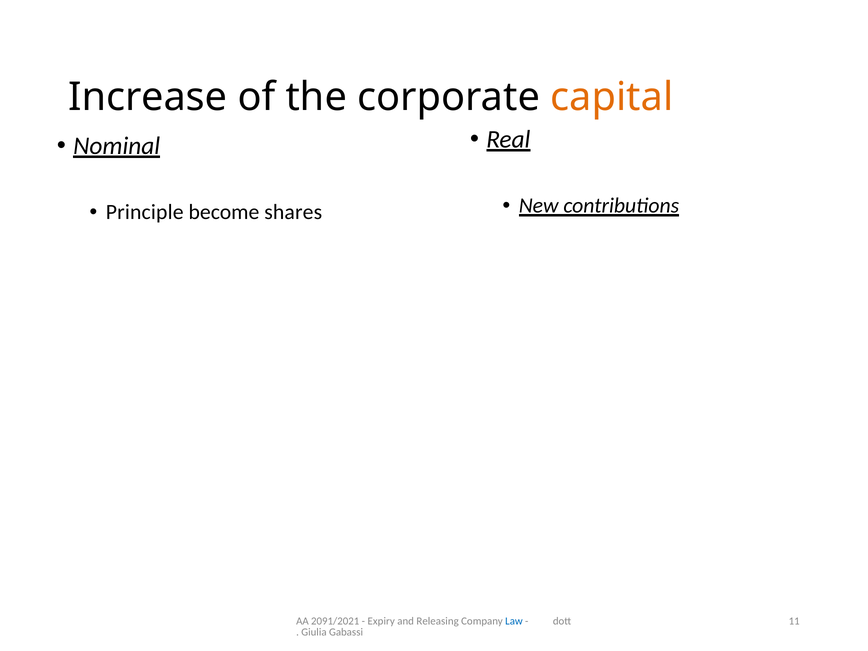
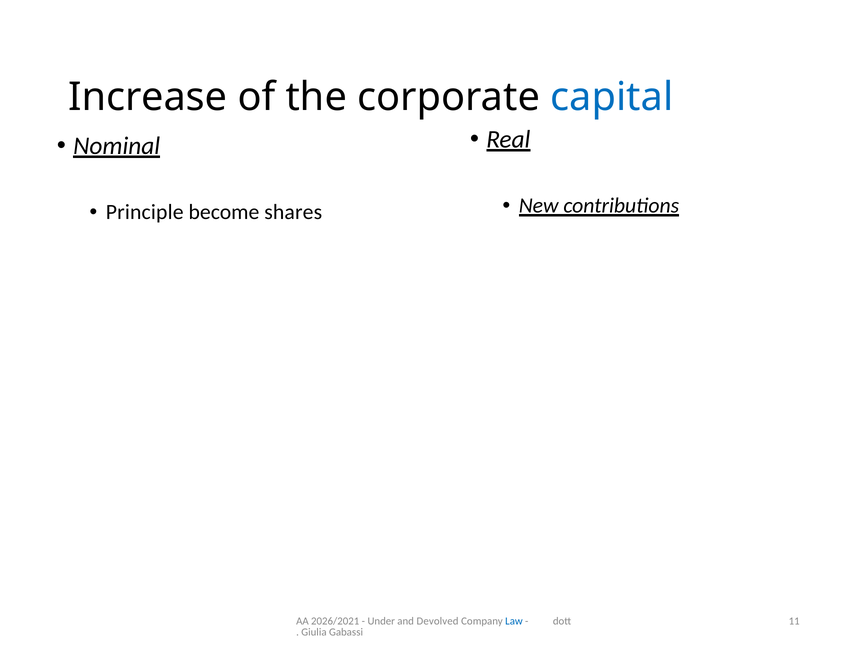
capital colour: orange -> blue
2091/2021: 2091/2021 -> 2026/2021
Expiry: Expiry -> Under
Releasing: Releasing -> Devolved
